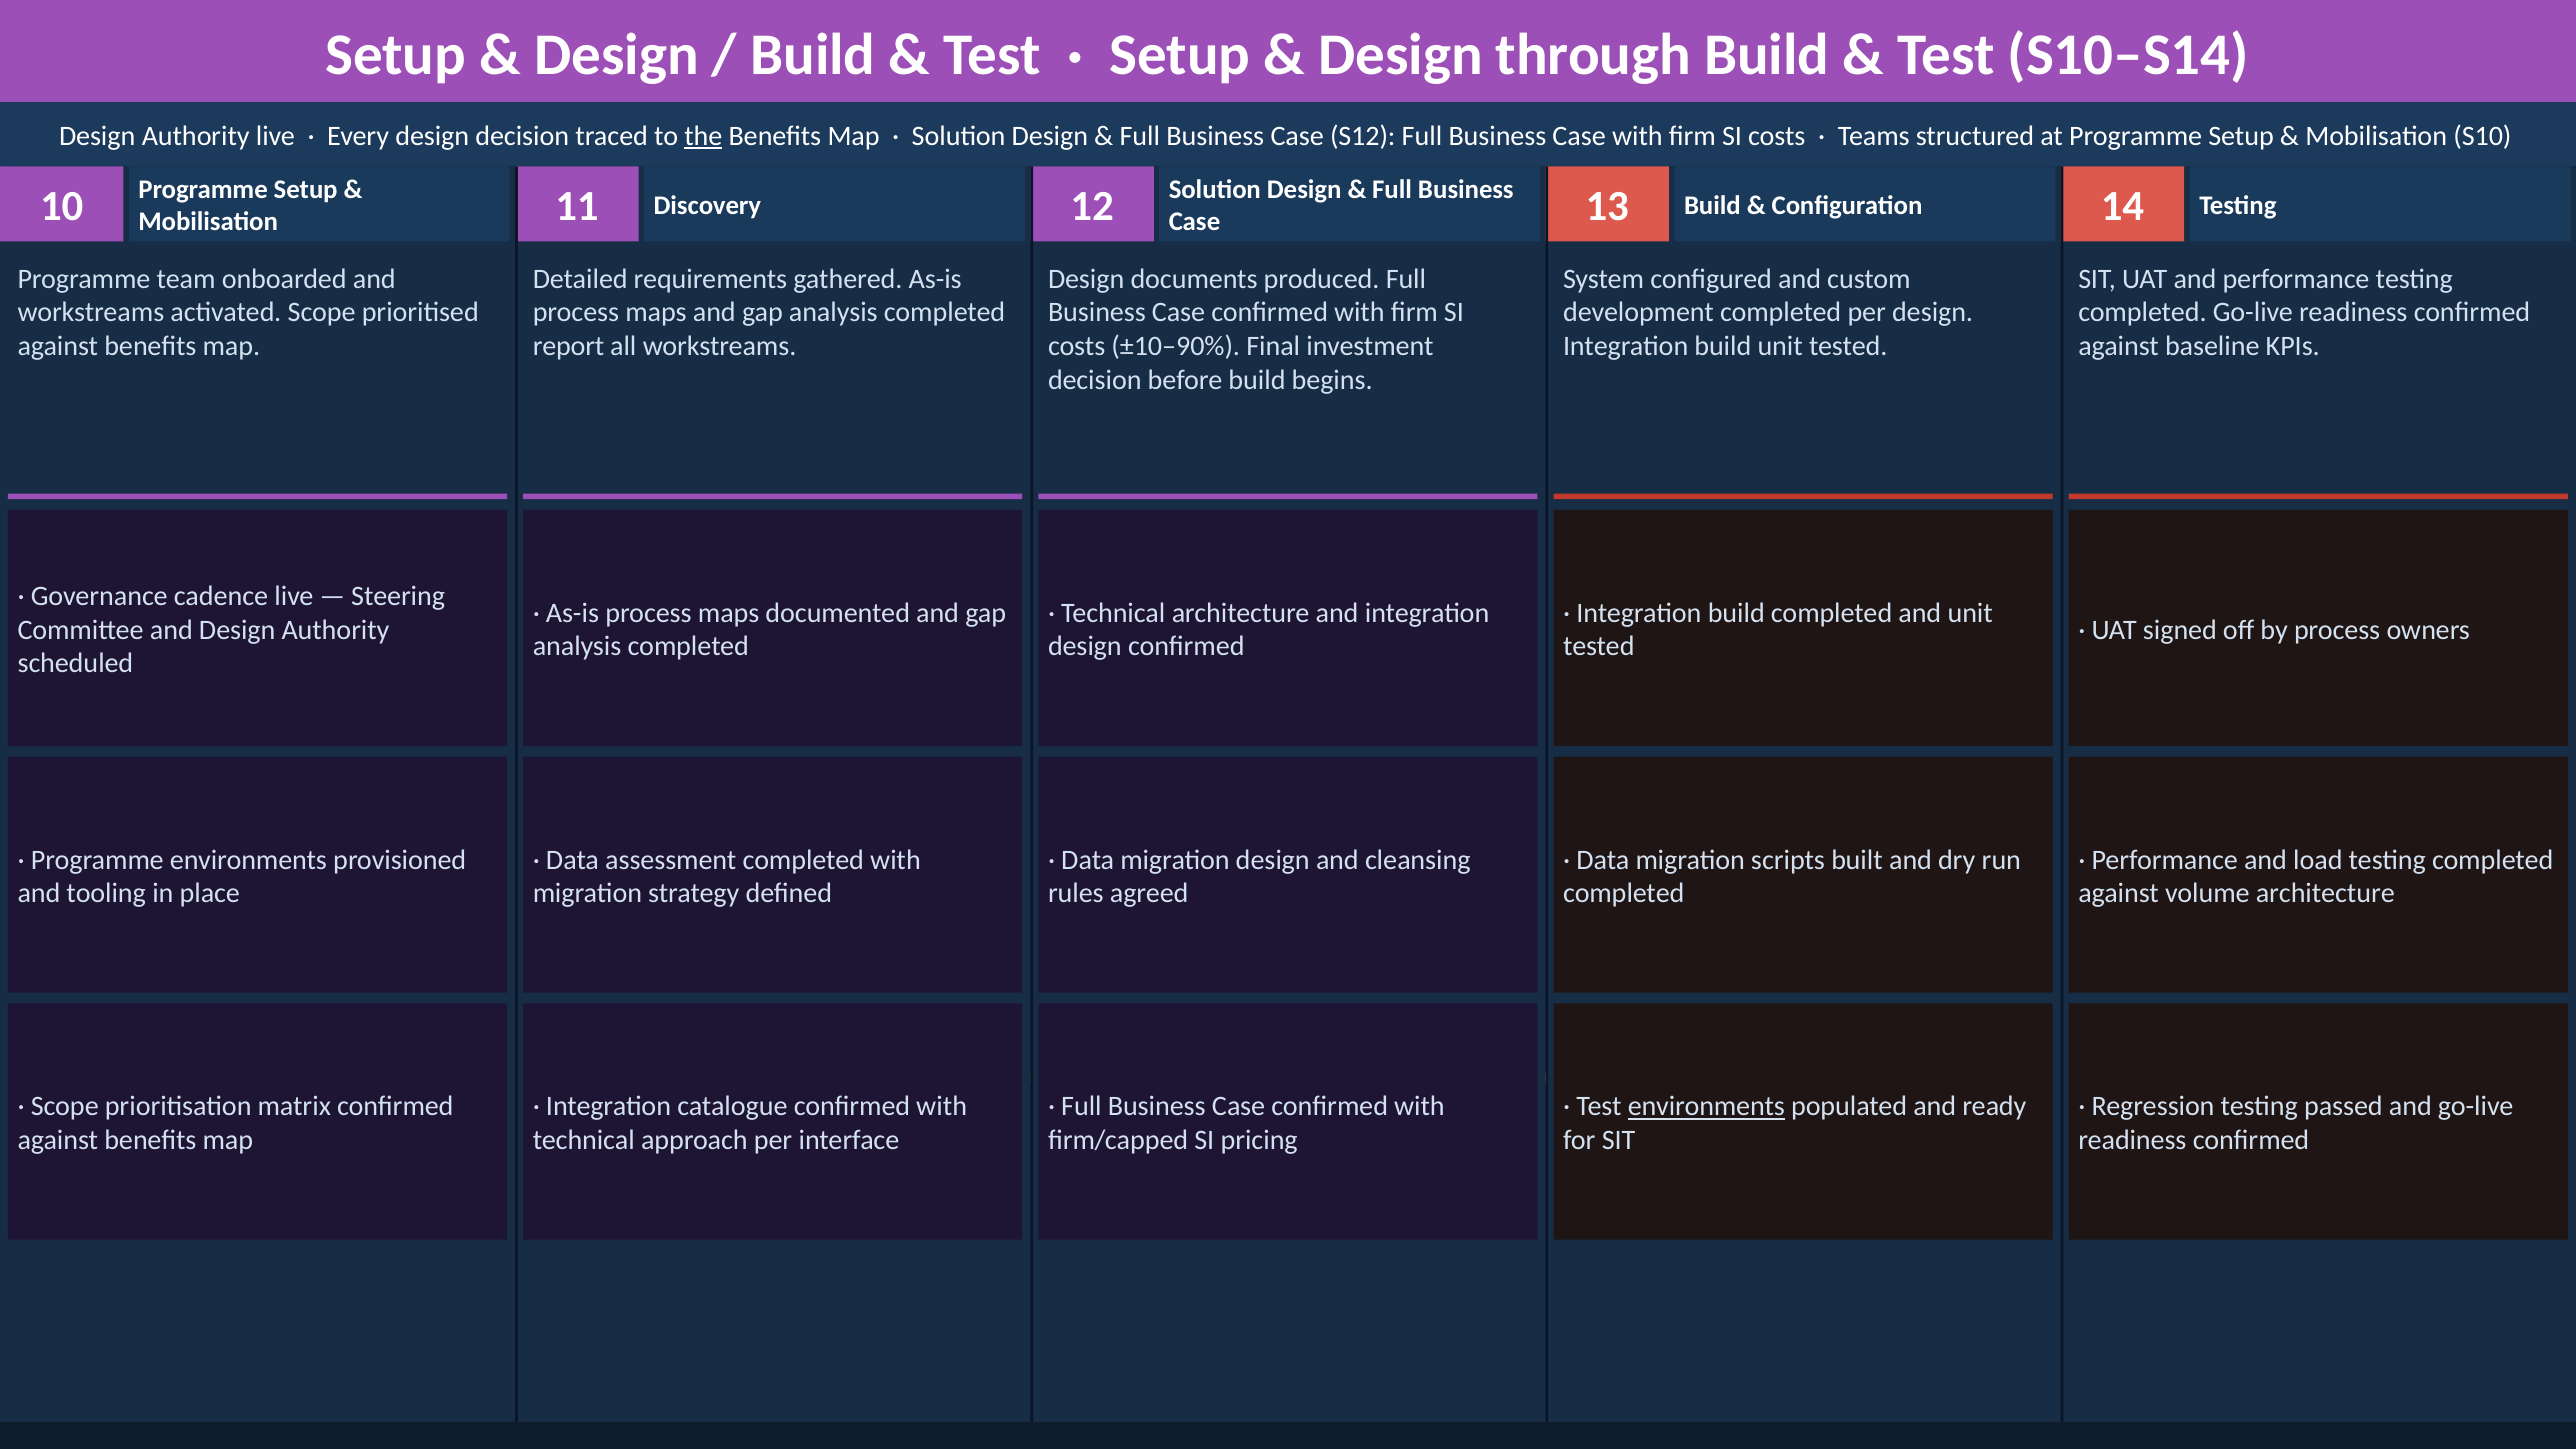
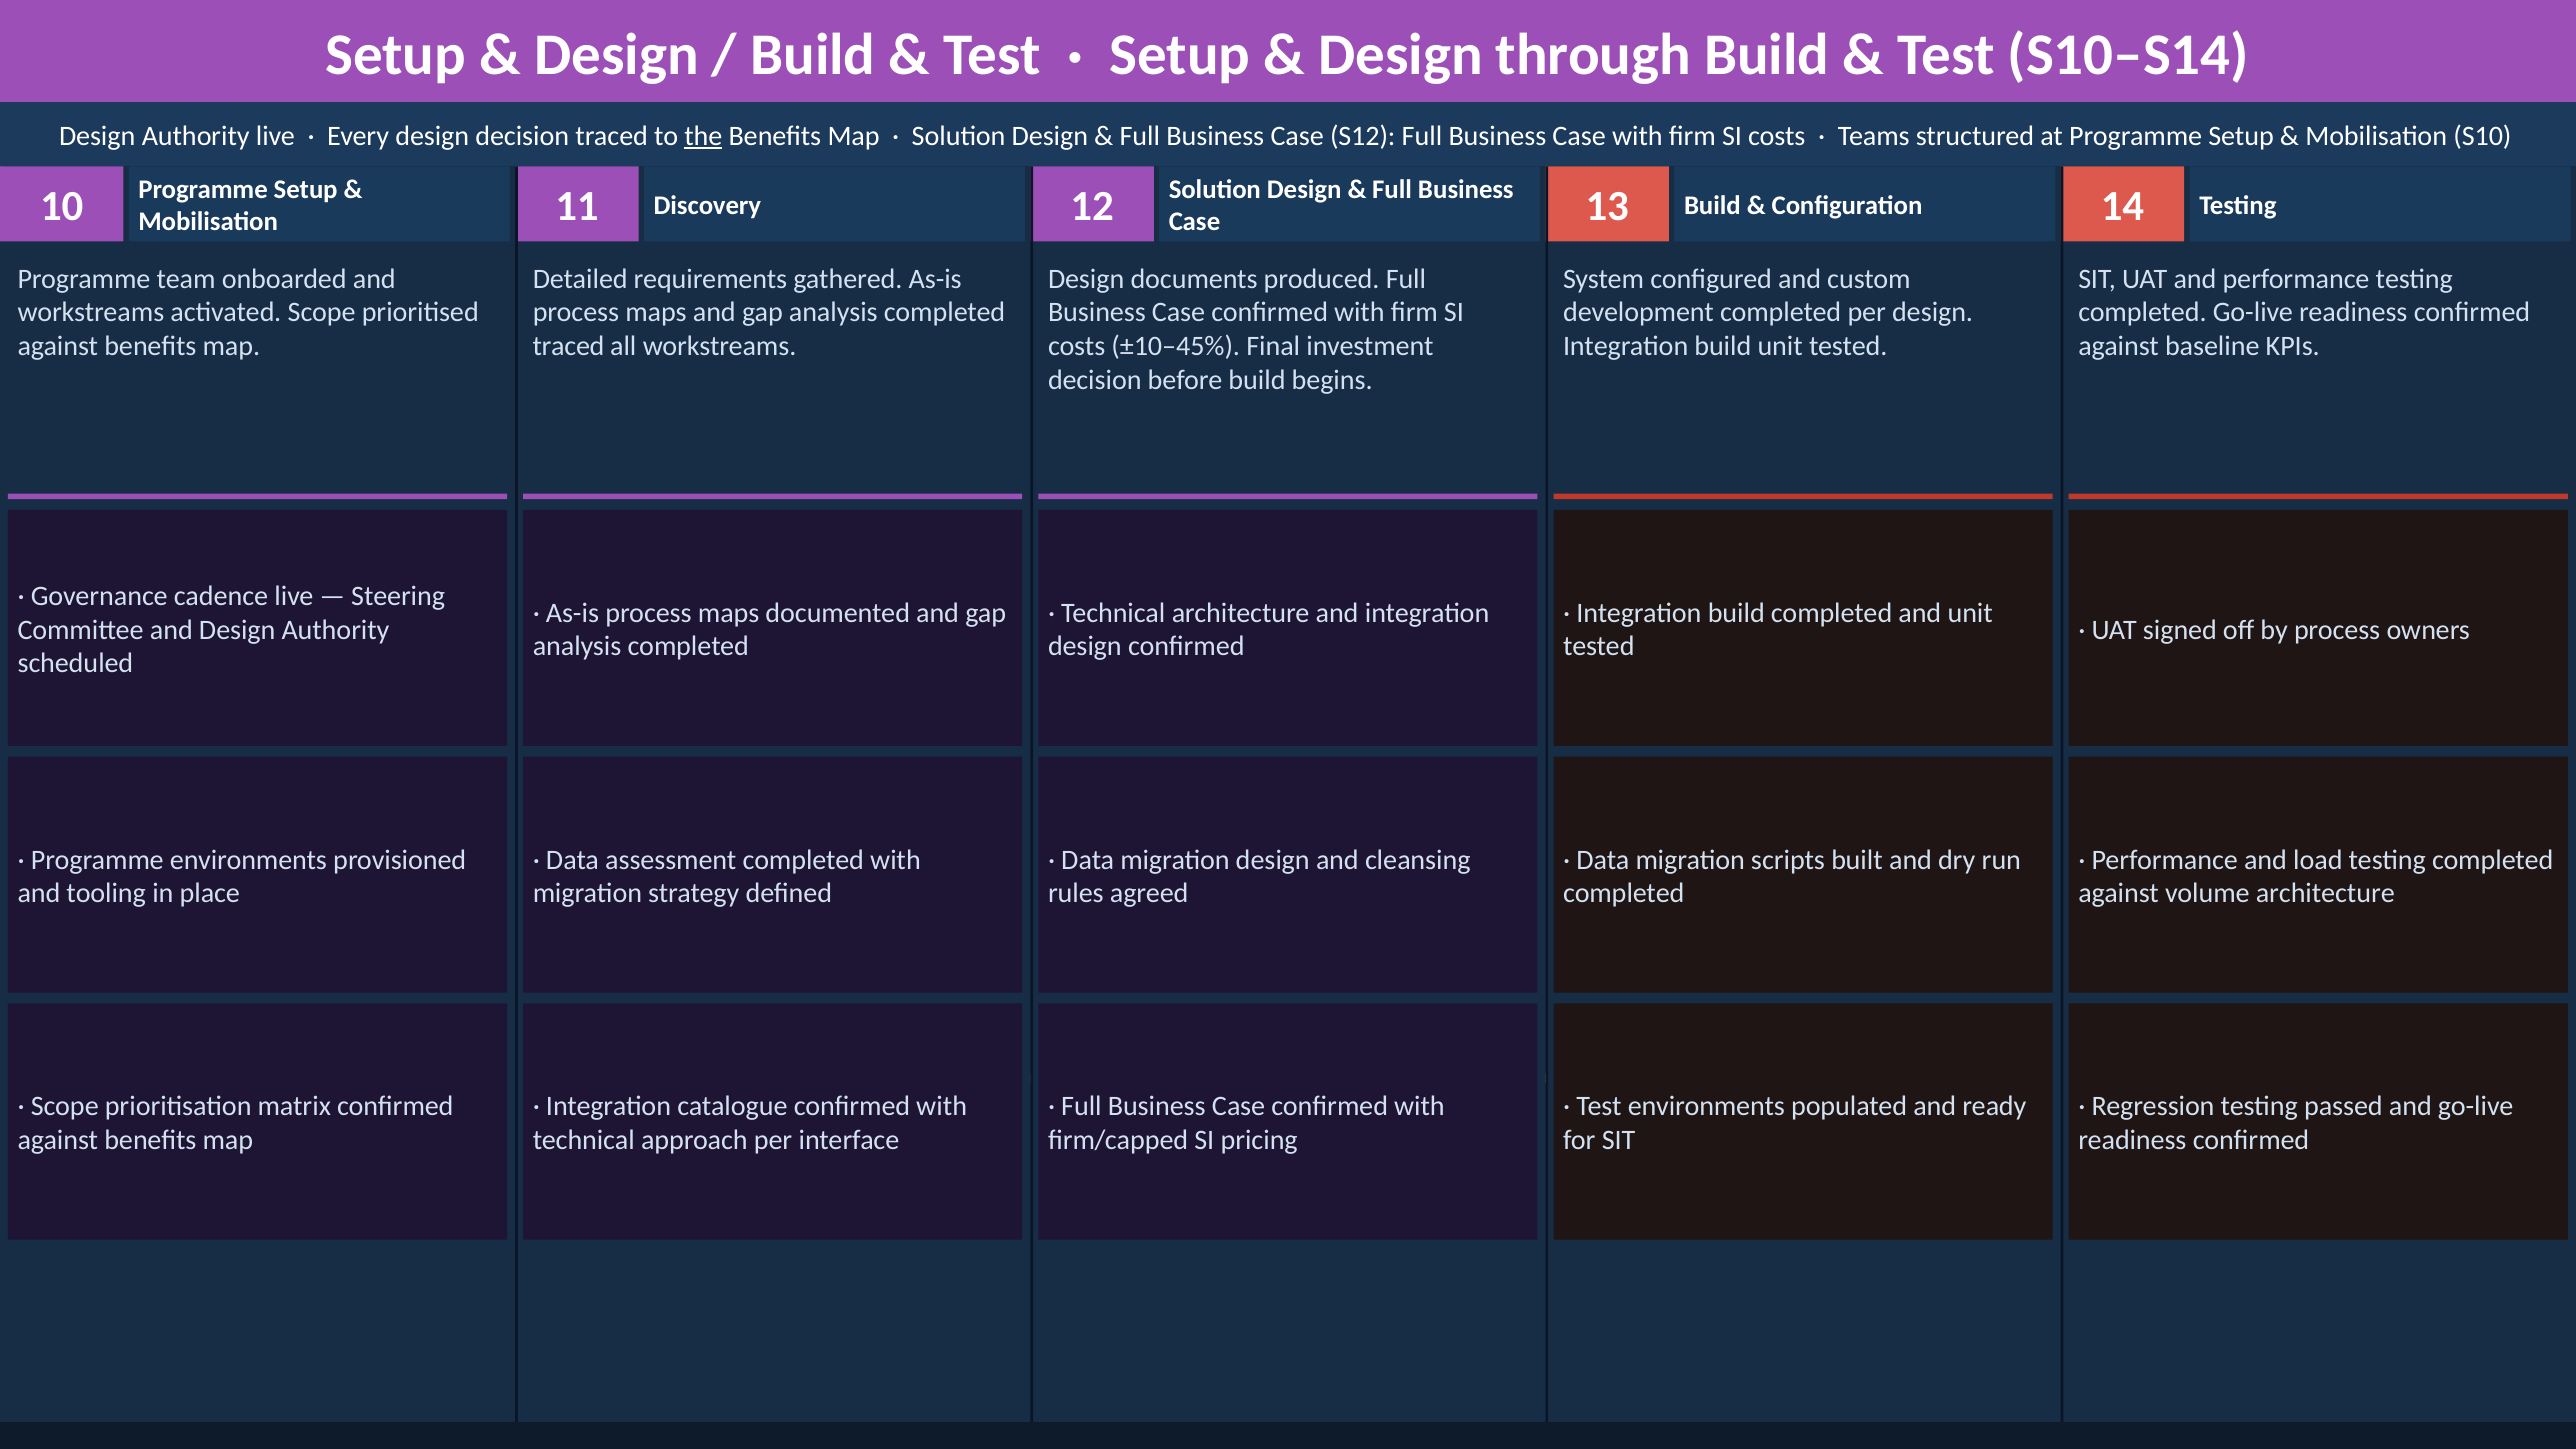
report at (569, 346): report -> traced
±10–90%: ±10–90% -> ±10–45%
environments at (1706, 1107) underline: present -> none
